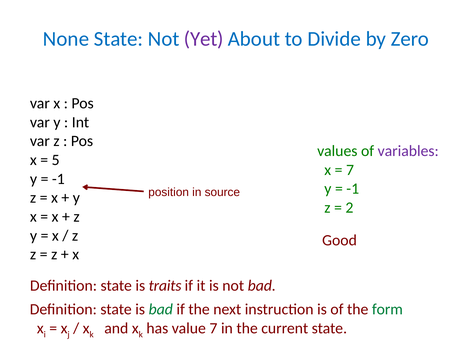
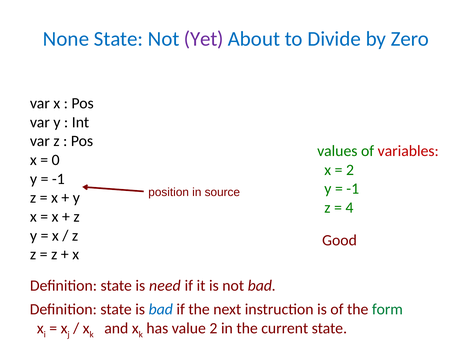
variables colour: purple -> red
5: 5 -> 0
7 at (350, 170): 7 -> 2
2: 2 -> 4
traits: traits -> need
bad at (161, 309) colour: green -> blue
value 7: 7 -> 2
